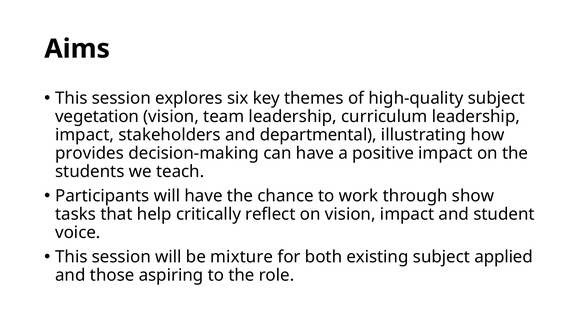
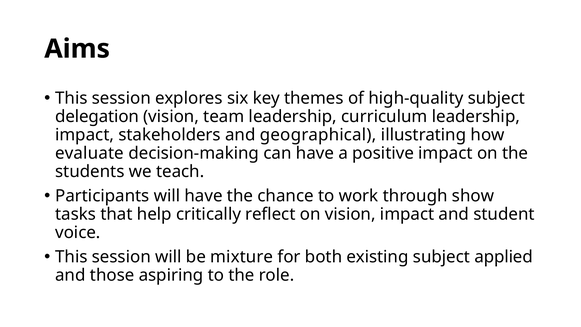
vegetation: vegetation -> delegation
departmental: departmental -> geographical
provides: provides -> evaluate
